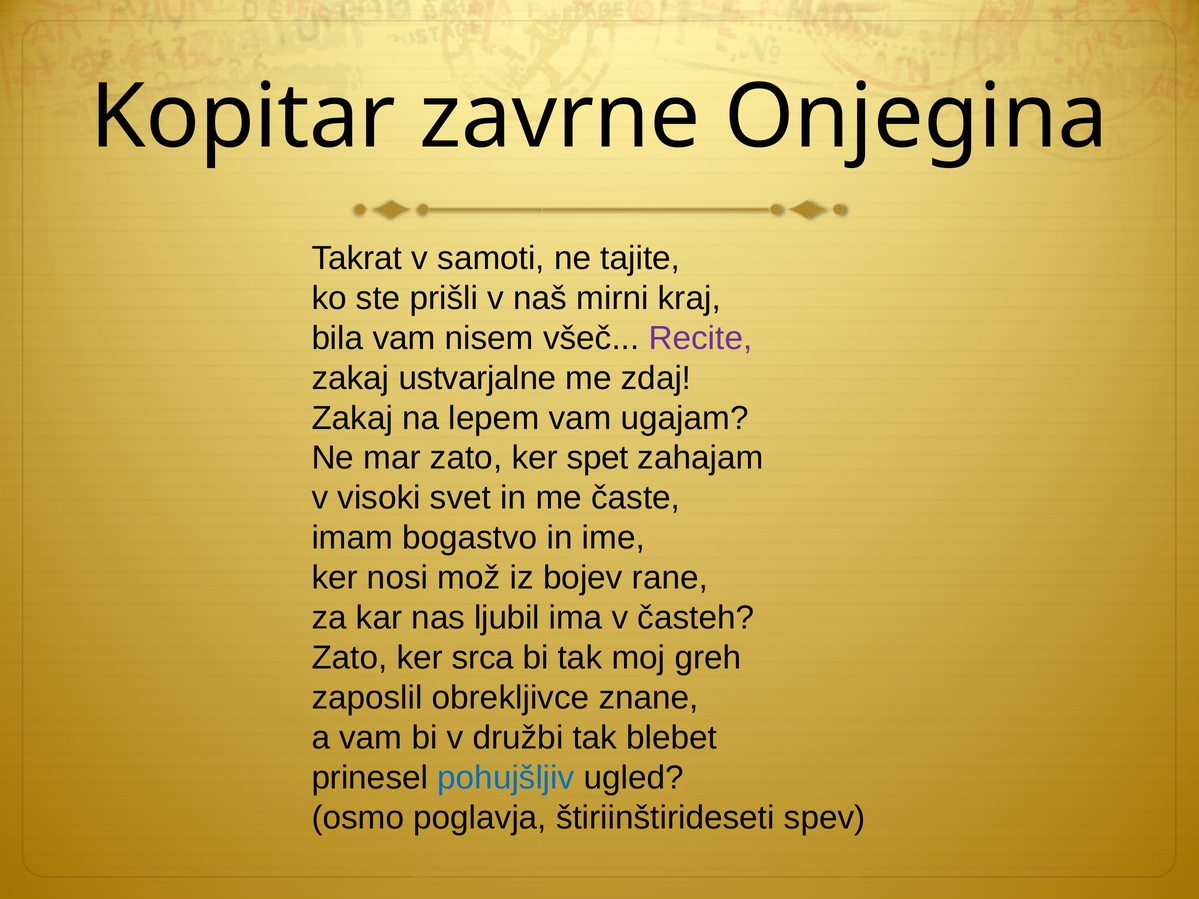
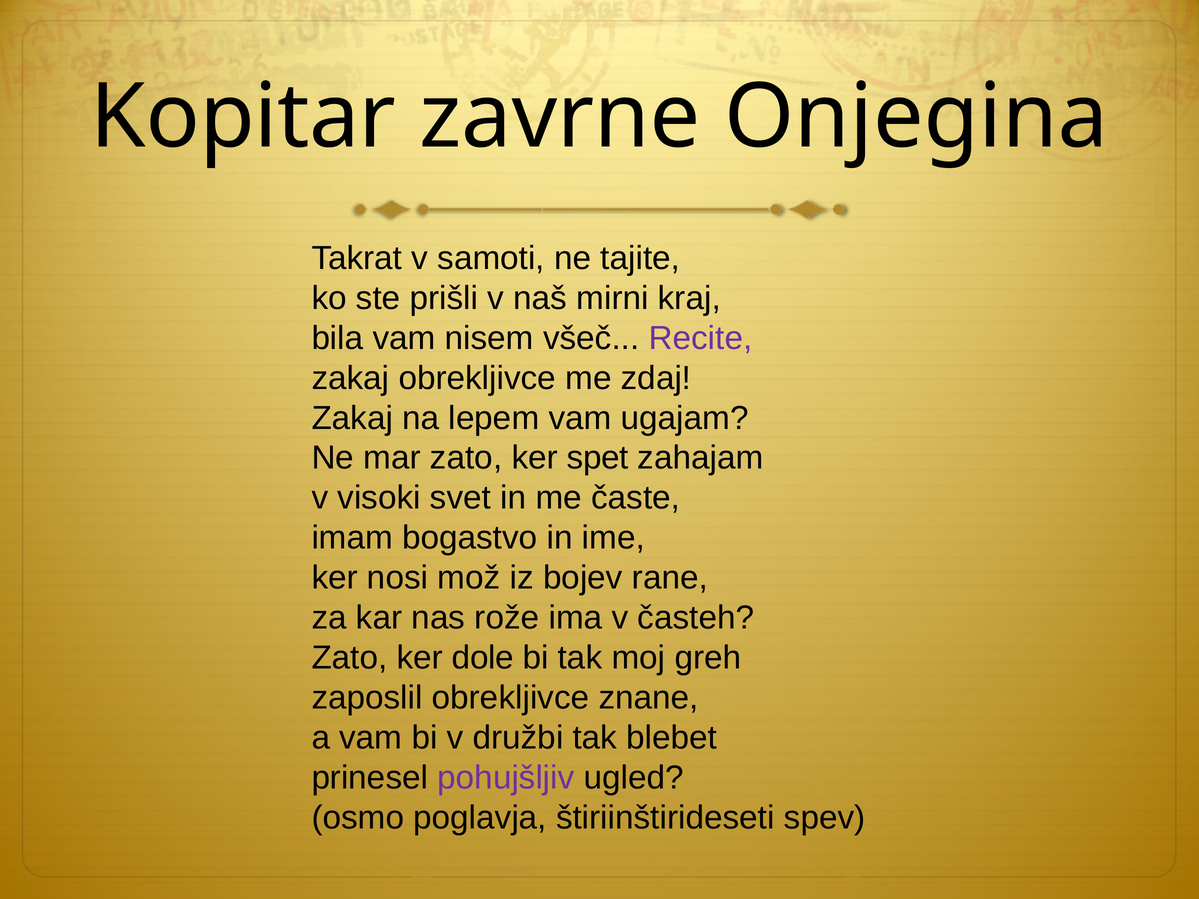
zakaj ustvarjalne: ustvarjalne -> obrekljivce
ljubil: ljubil -> rože
srca: srca -> dole
pohujšljiv colour: blue -> purple
